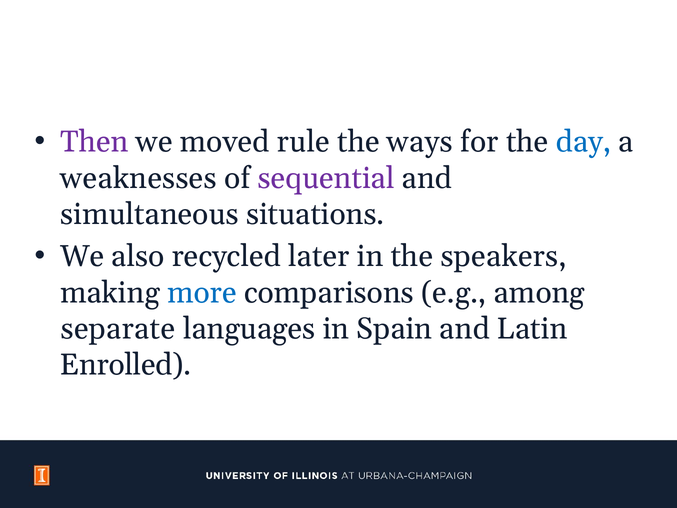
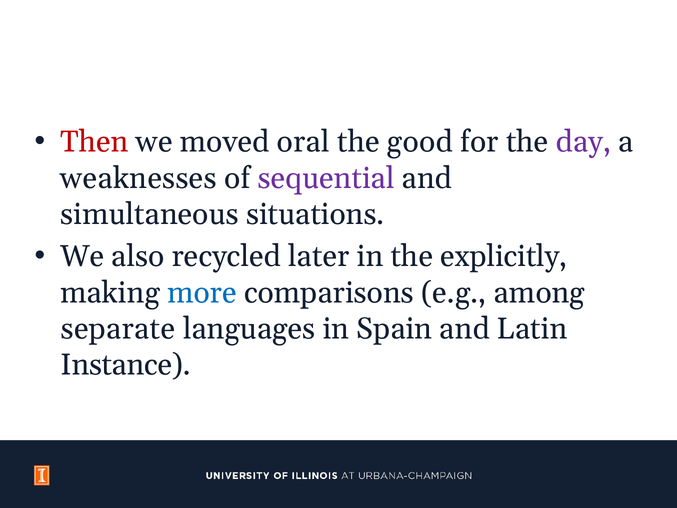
Then colour: purple -> red
rule: rule -> oral
ways: ways -> good
day colour: blue -> purple
speakers: speakers -> explicitly
Enrolled: Enrolled -> Instance
